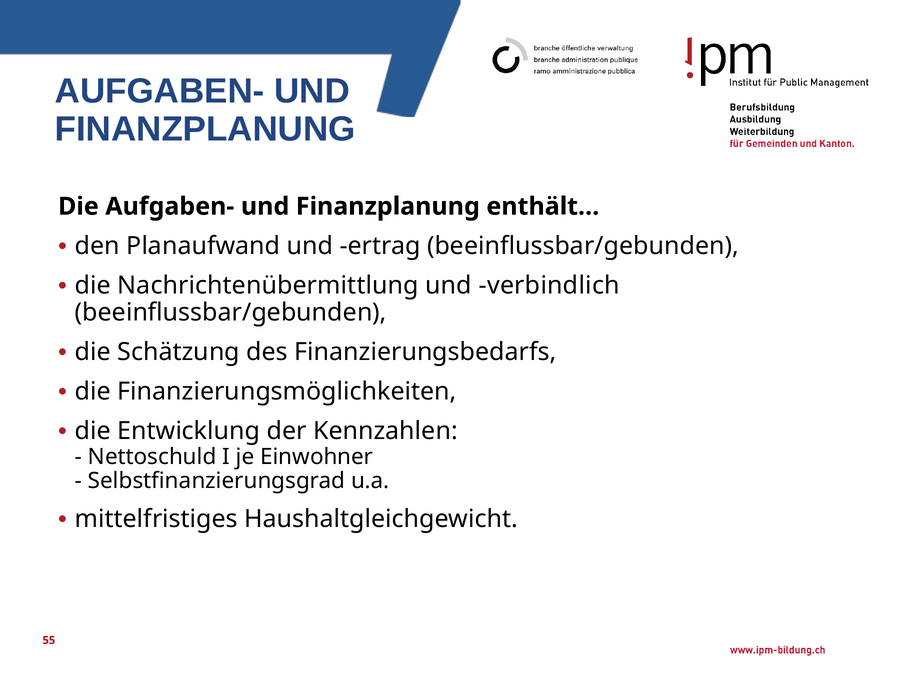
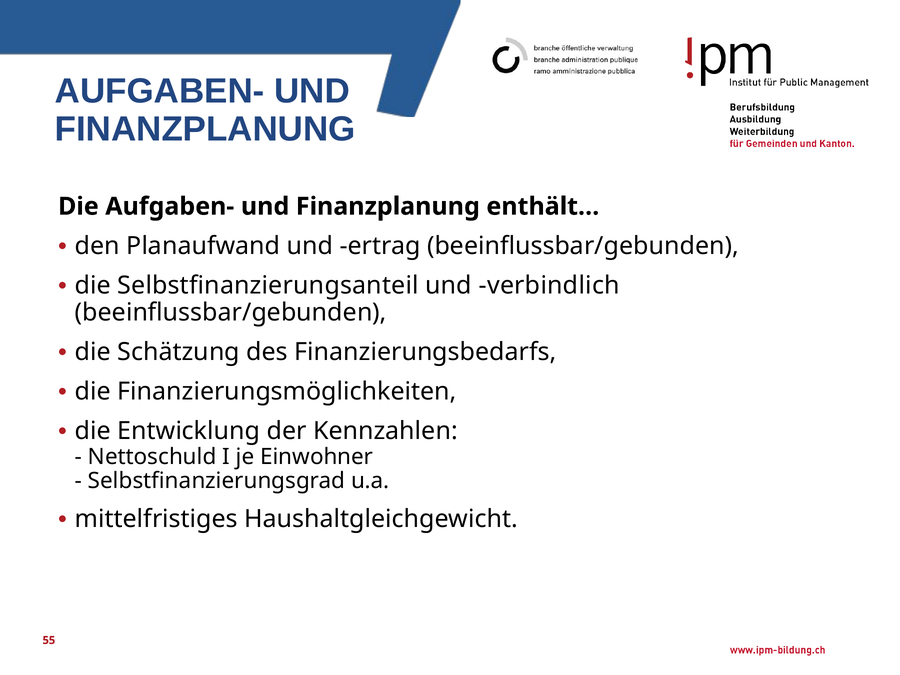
Nachrichtenübermittlung: Nachrichtenübermittlung -> Selbstfinanzierungsanteil
